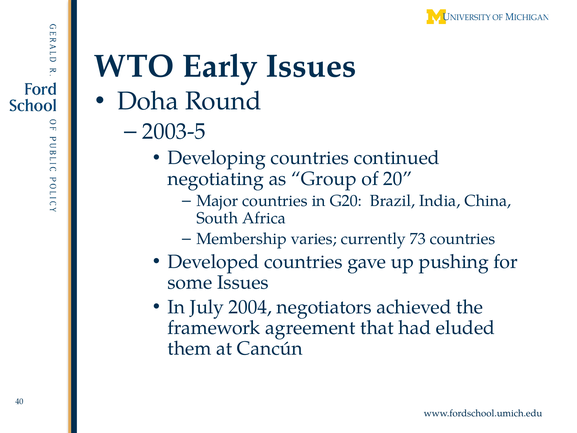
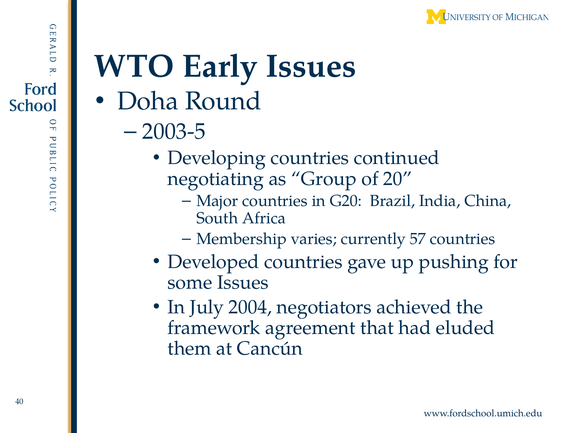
73: 73 -> 57
